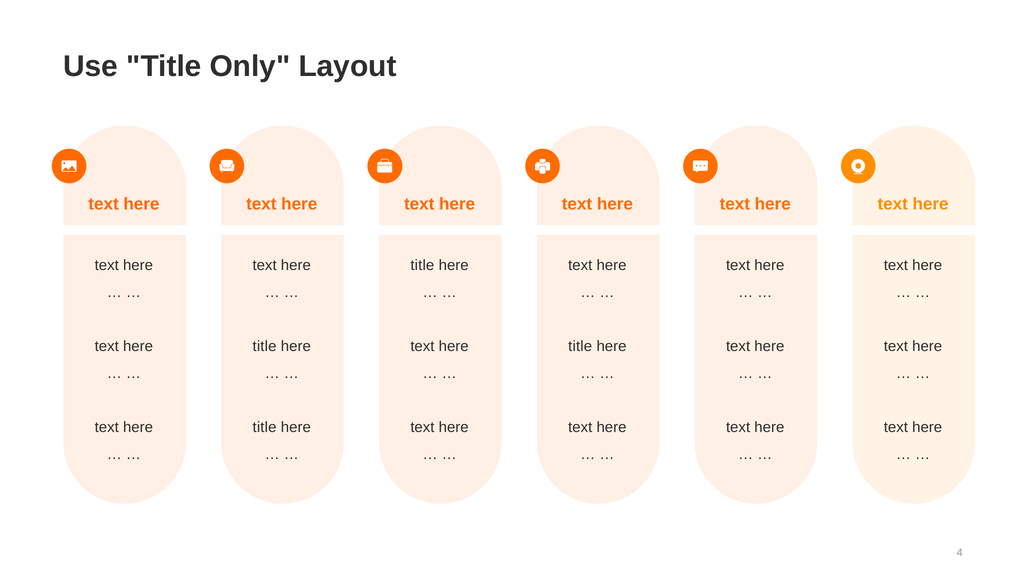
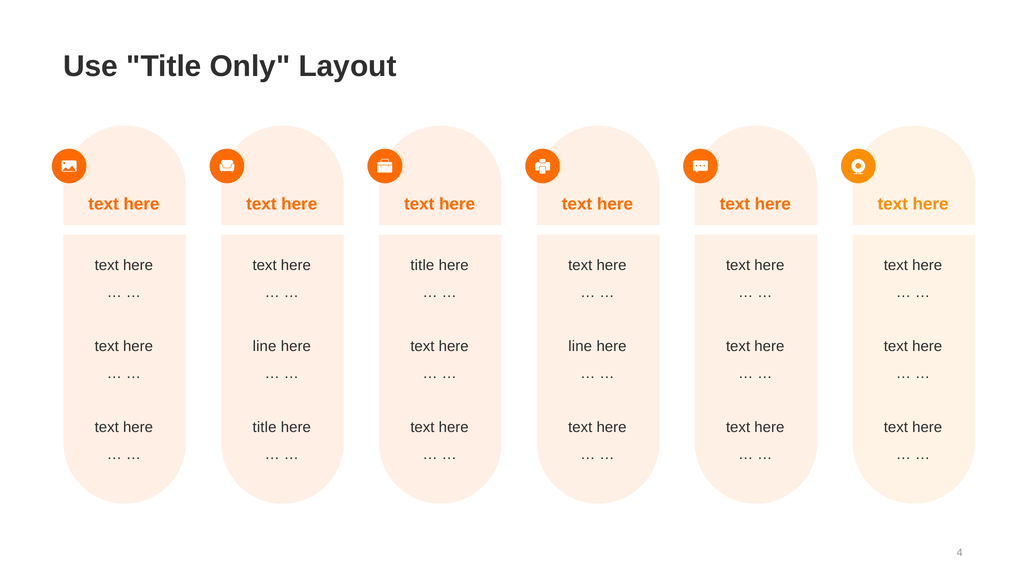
title at (265, 346): title -> line
title at (580, 346): title -> line
